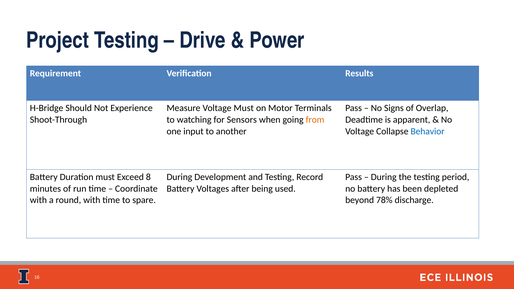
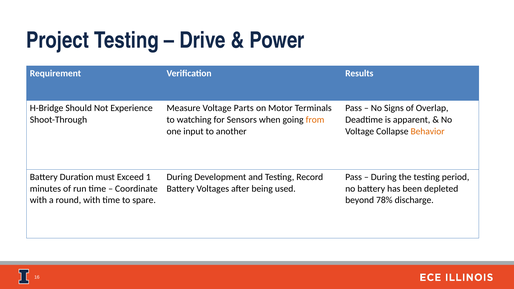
Voltage Must: Must -> Parts
Behavior colour: blue -> orange
8: 8 -> 1
